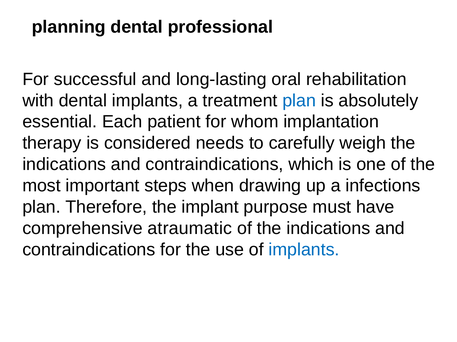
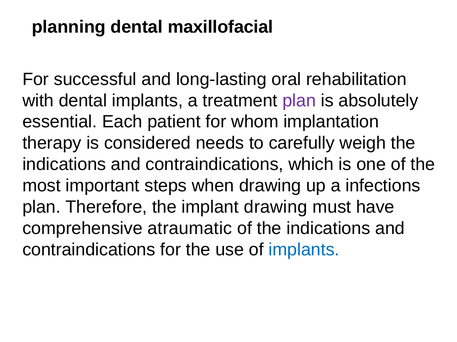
professional: professional -> maxillofacial
plan at (299, 101) colour: blue -> purple
implant purpose: purpose -> drawing
